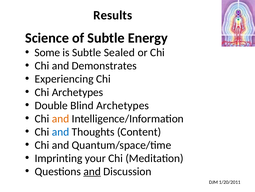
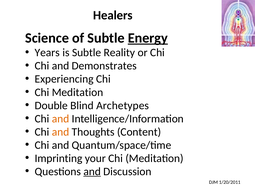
Results: Results -> Healers
Energy underline: none -> present
Some: Some -> Years
Sealed: Sealed -> Reality
Archetypes at (78, 92): Archetypes -> Meditation
and at (61, 131) colour: blue -> orange
